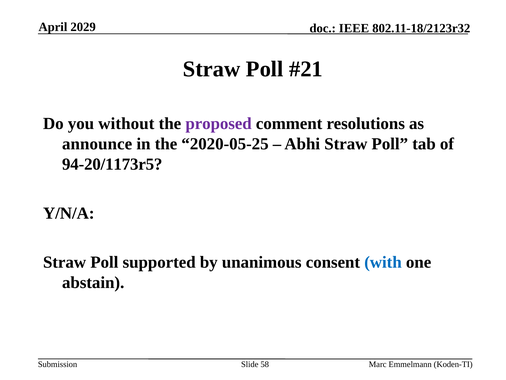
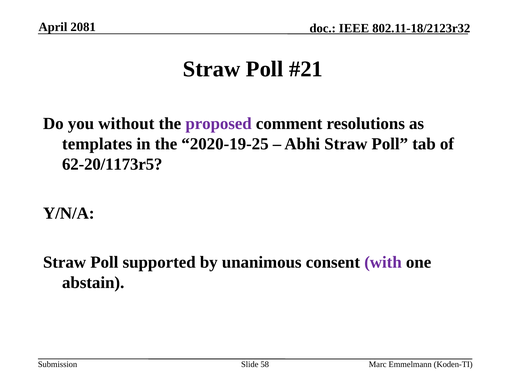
2029: 2029 -> 2081
announce: announce -> templates
2020-05-25: 2020-05-25 -> 2020-19-25
94-20/1173r5: 94-20/1173r5 -> 62-20/1173r5
with colour: blue -> purple
